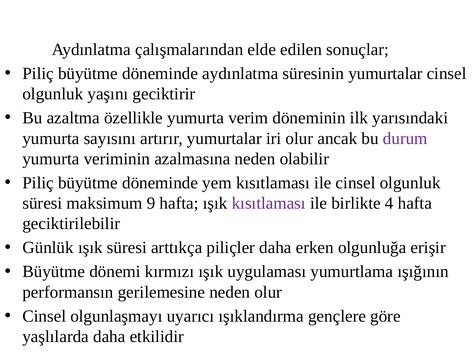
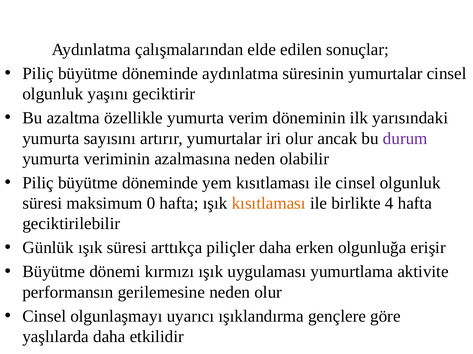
9: 9 -> 0
kısıtlaması at (269, 204) colour: purple -> orange
ışığının: ışığının -> aktivite
